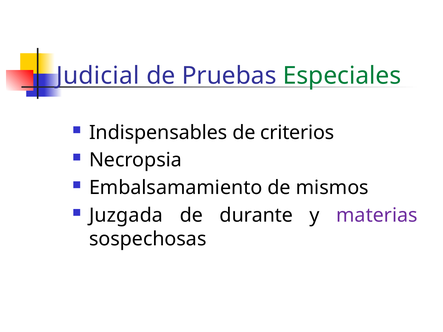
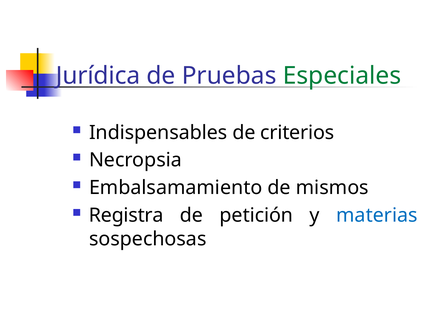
Judicial: Judicial -> Jurídica
Juzgada: Juzgada -> Registra
durante: durante -> petición
materias colour: purple -> blue
